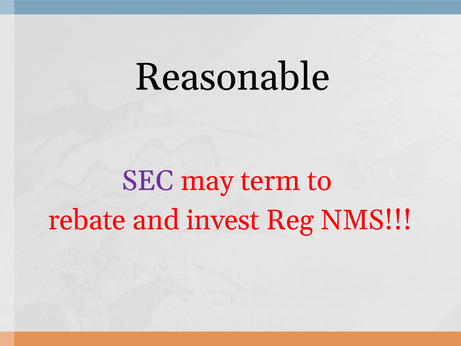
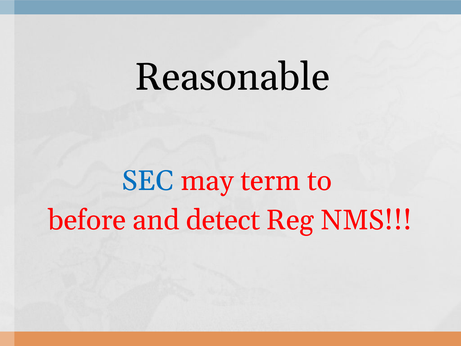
SEC colour: purple -> blue
rebate: rebate -> before
invest: invest -> detect
